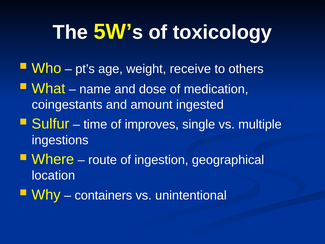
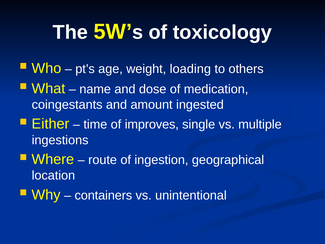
receive: receive -> loading
Sulfur: Sulfur -> Either
